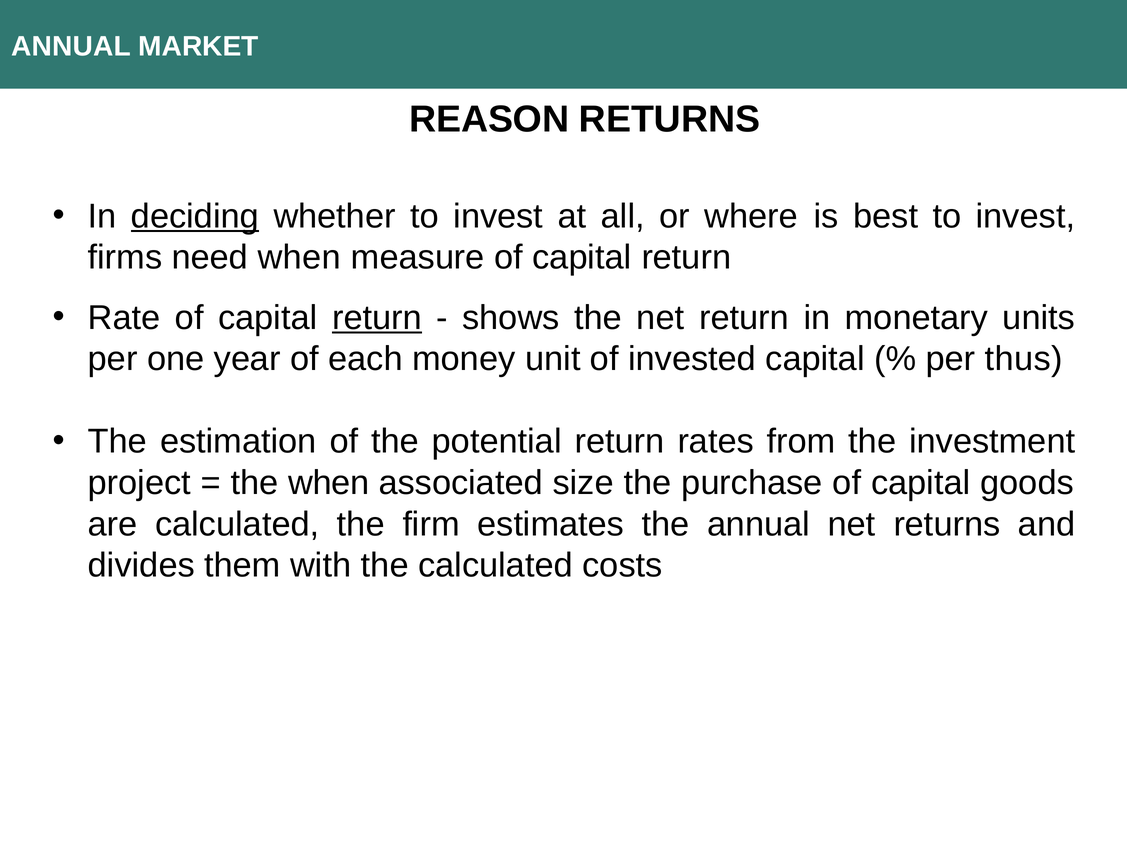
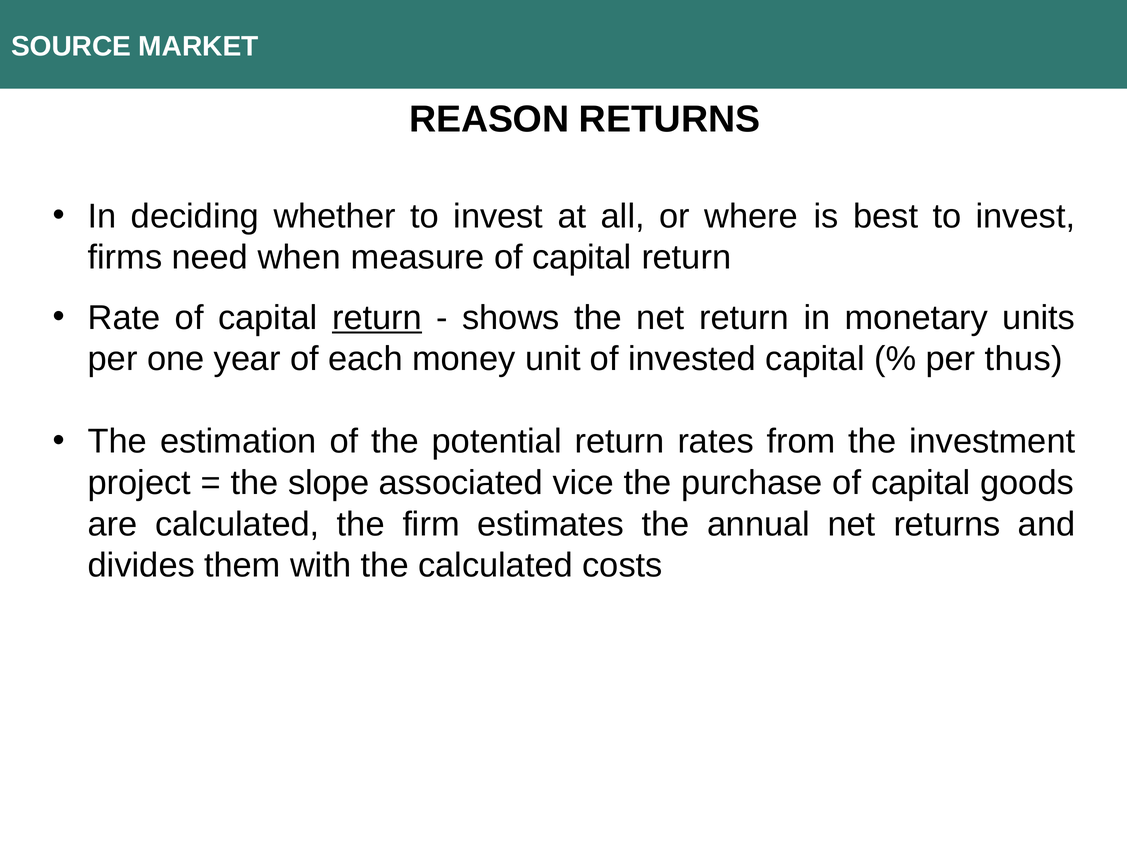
ANNUAL at (71, 46): ANNUAL -> SOURCE
deciding underline: present -> none
the when: when -> slope
size: size -> vice
